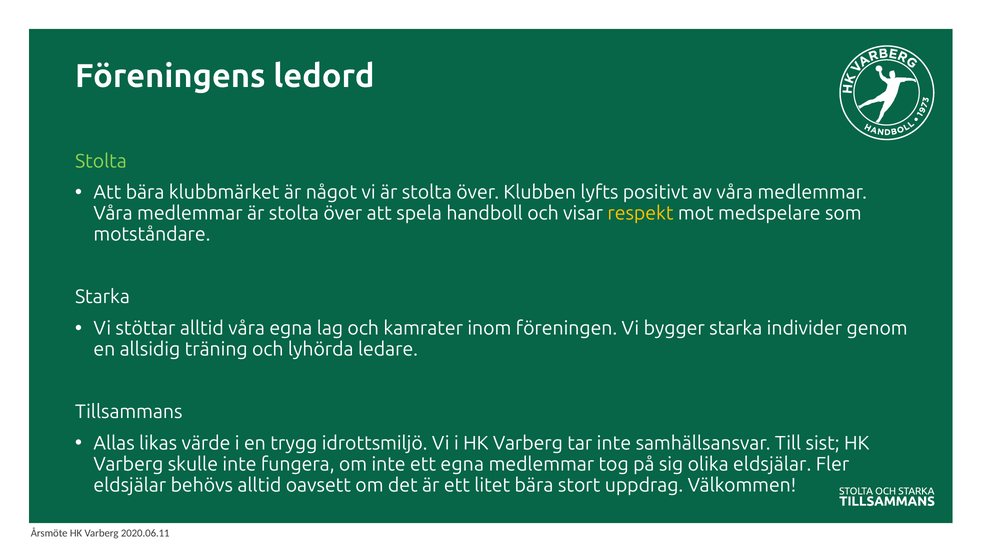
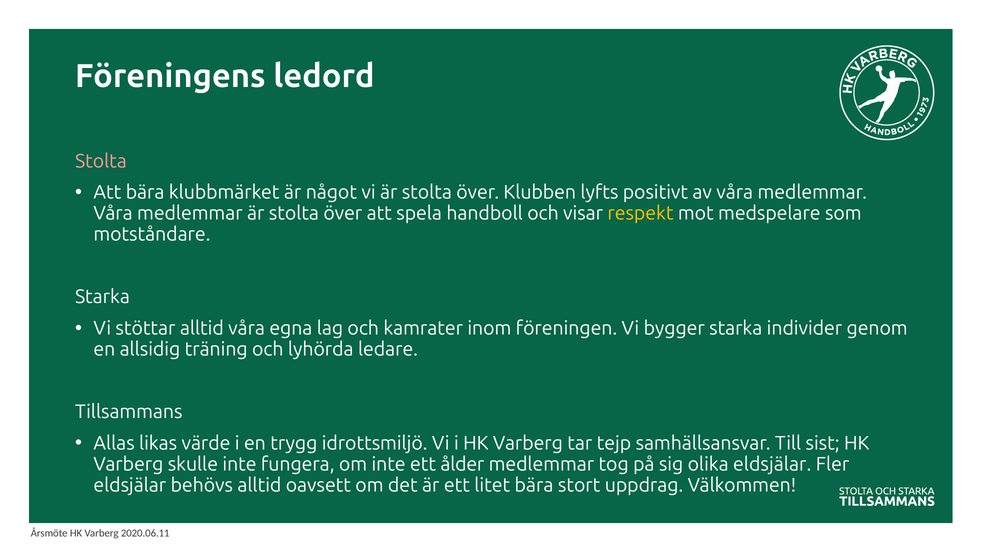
Stolta at (101, 161) colour: light green -> pink
tar inte: inte -> tejp
ett egna: egna -> ålder
